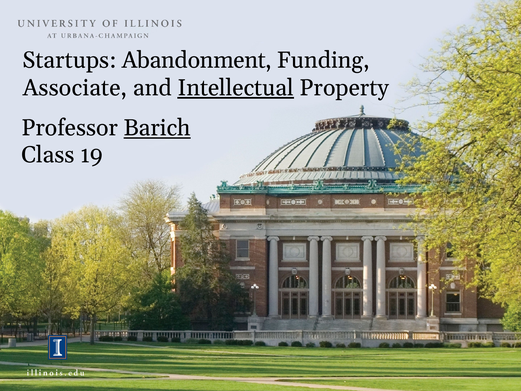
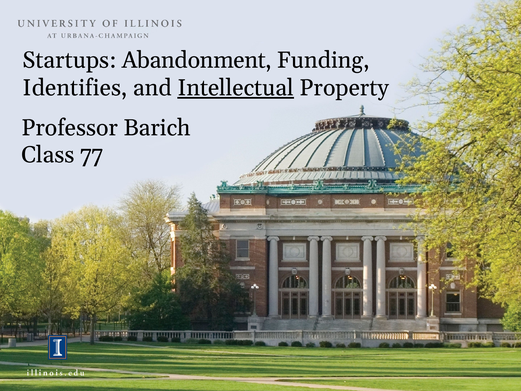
Associate: Associate -> Identifies
Barich underline: present -> none
19: 19 -> 77
